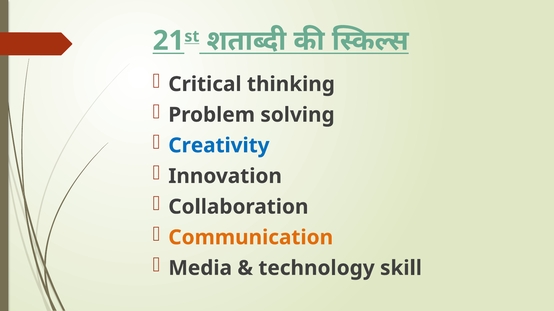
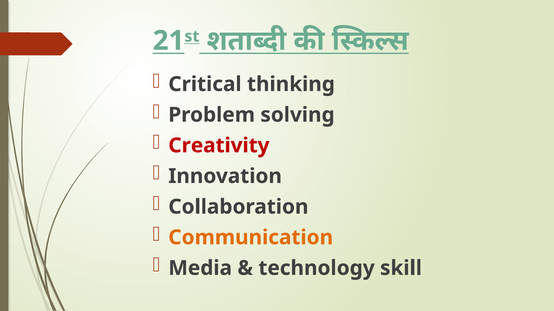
Creativity colour: blue -> red
